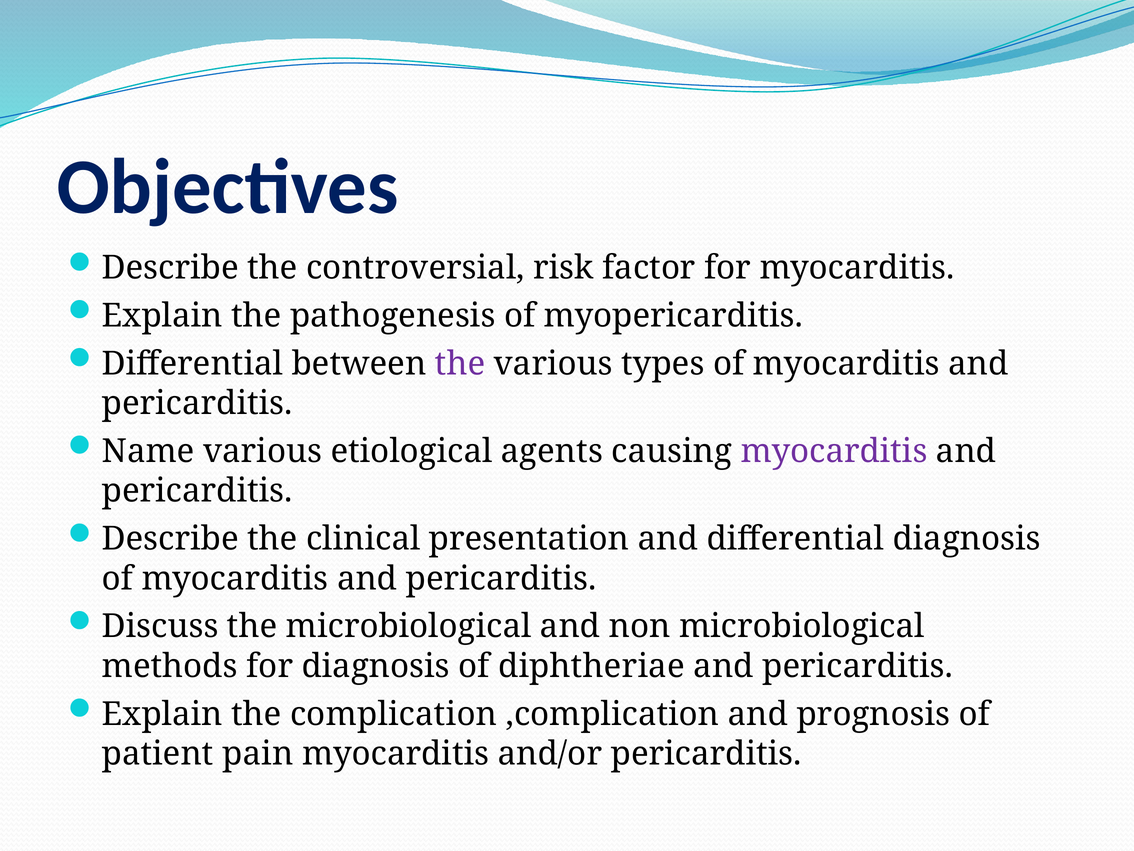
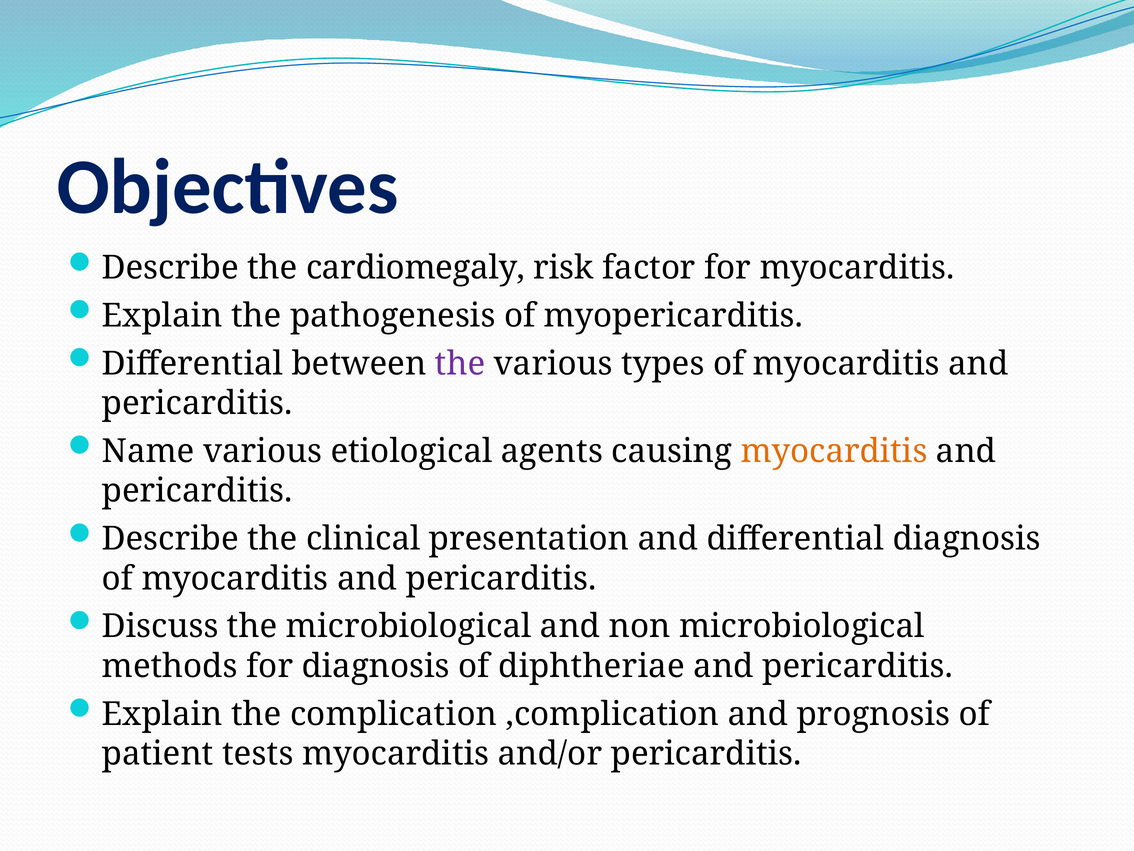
controversial: controversial -> cardiomegaly
myocarditis at (834, 451) colour: purple -> orange
pain: pain -> tests
